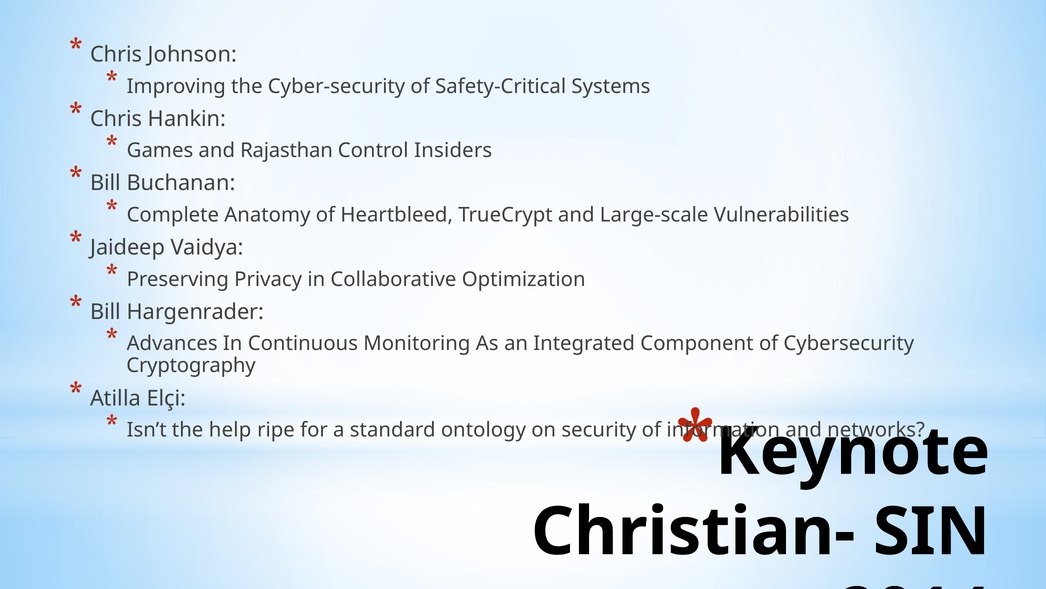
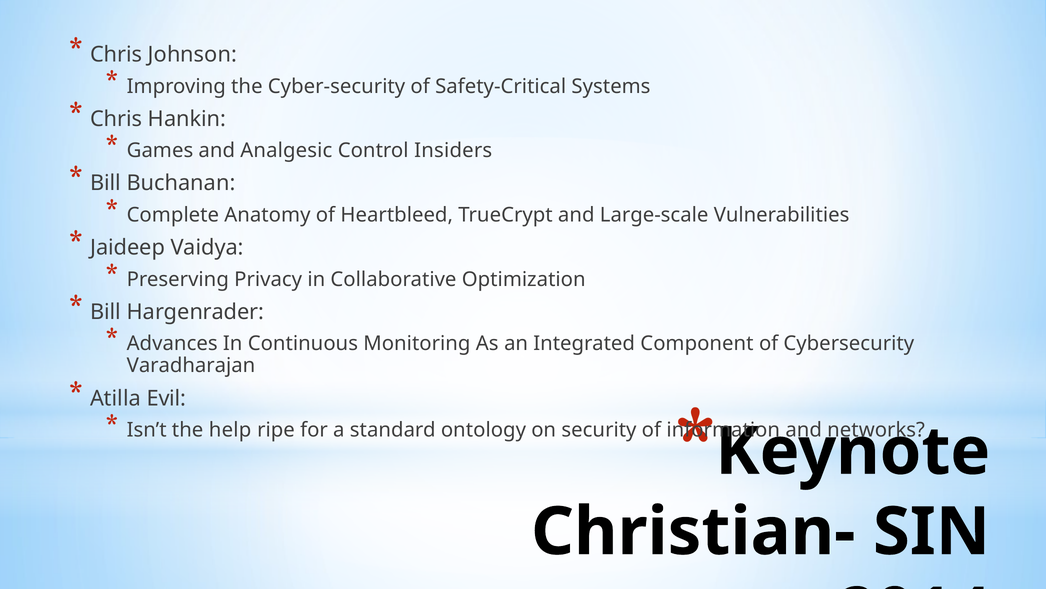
Rajasthan: Rajasthan -> Analgesic
Cryptography: Cryptography -> Varadharajan
Elçi: Elçi -> Evil
